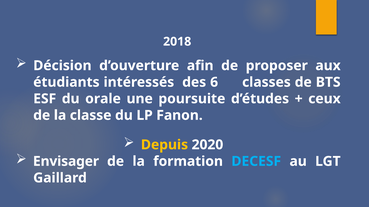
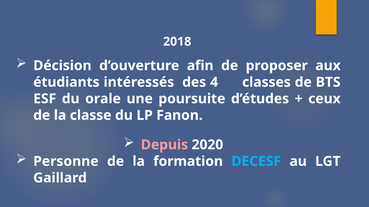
6: 6 -> 4
Depuis colour: yellow -> pink
Envisager: Envisager -> Personne
